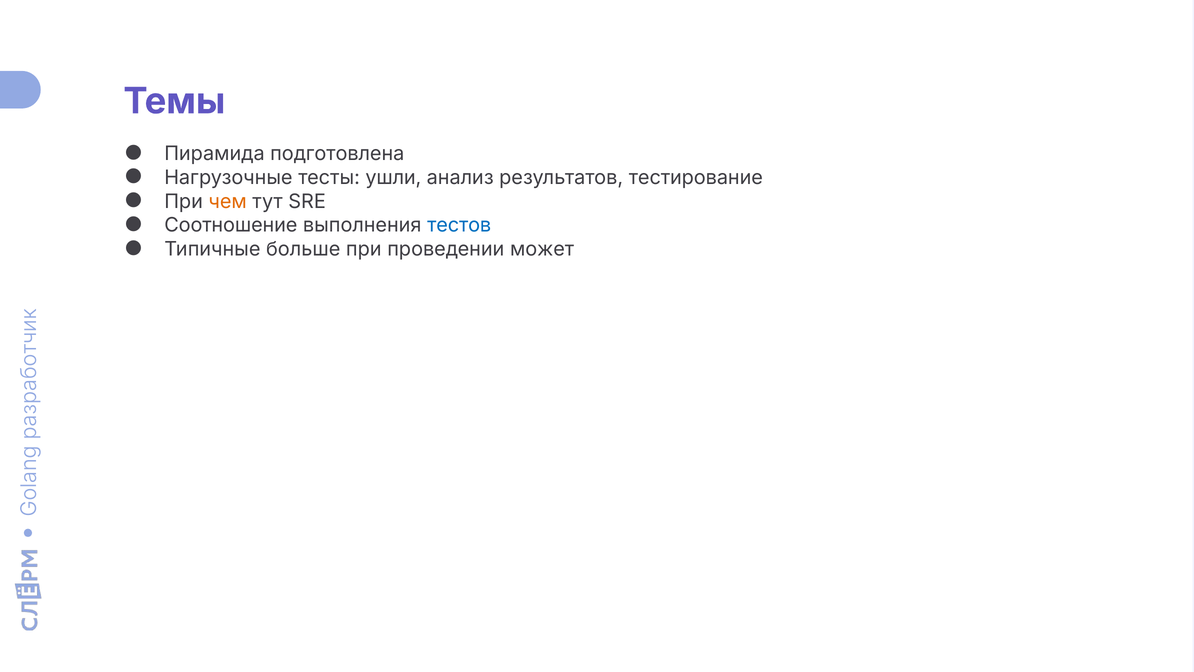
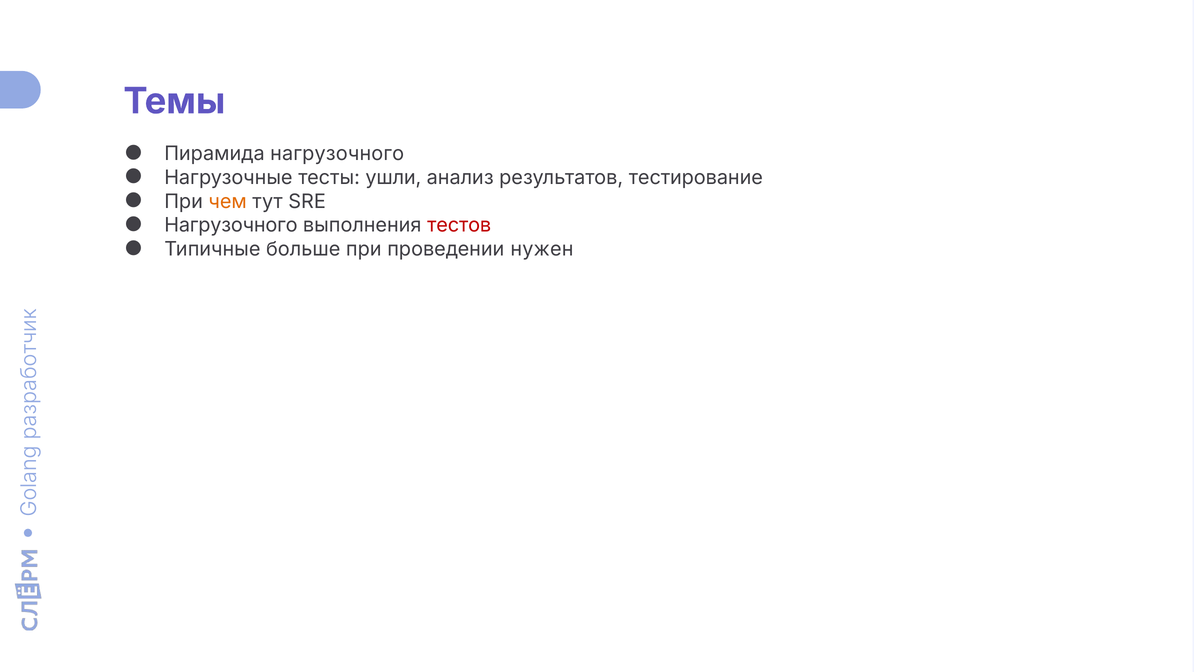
Пирамида подготовлена: подготовлена -> нагрузочного
Соотношение at (231, 225): Соотношение -> Нагрузочного
тестов colour: blue -> red
может: может -> нужен
